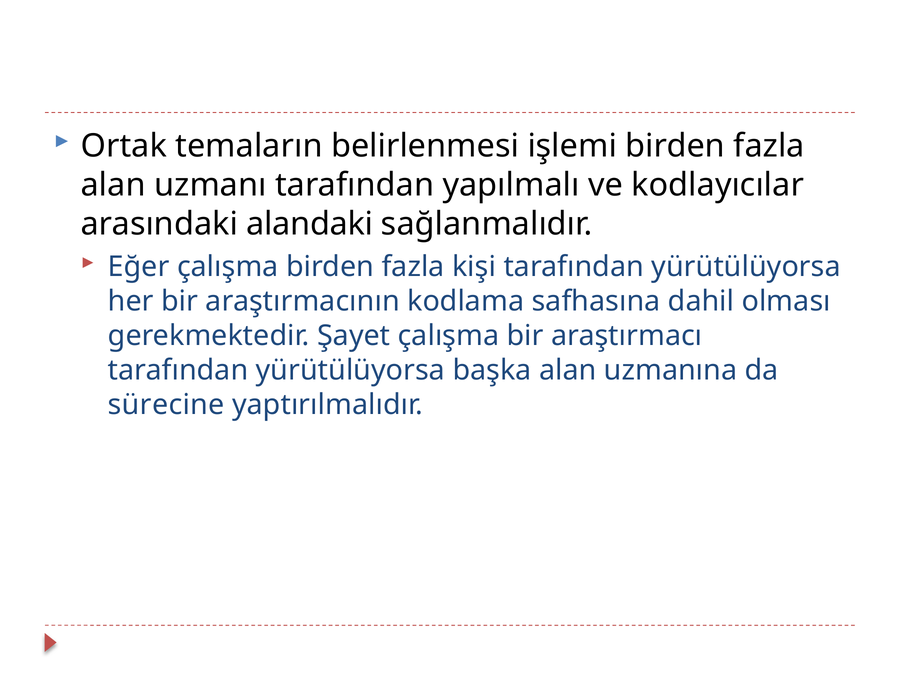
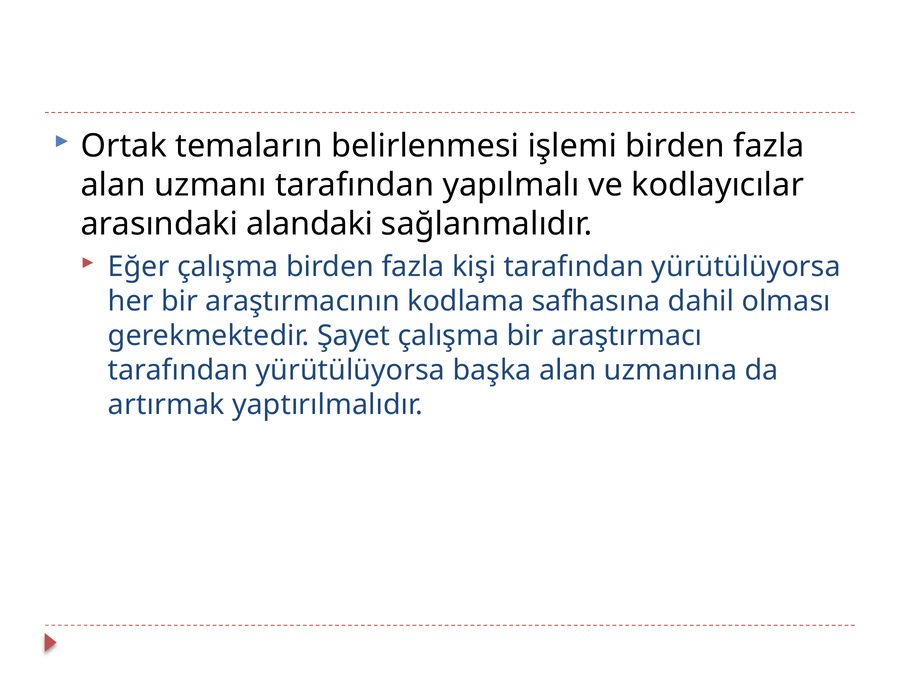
sürecine: sürecine -> artırmak
